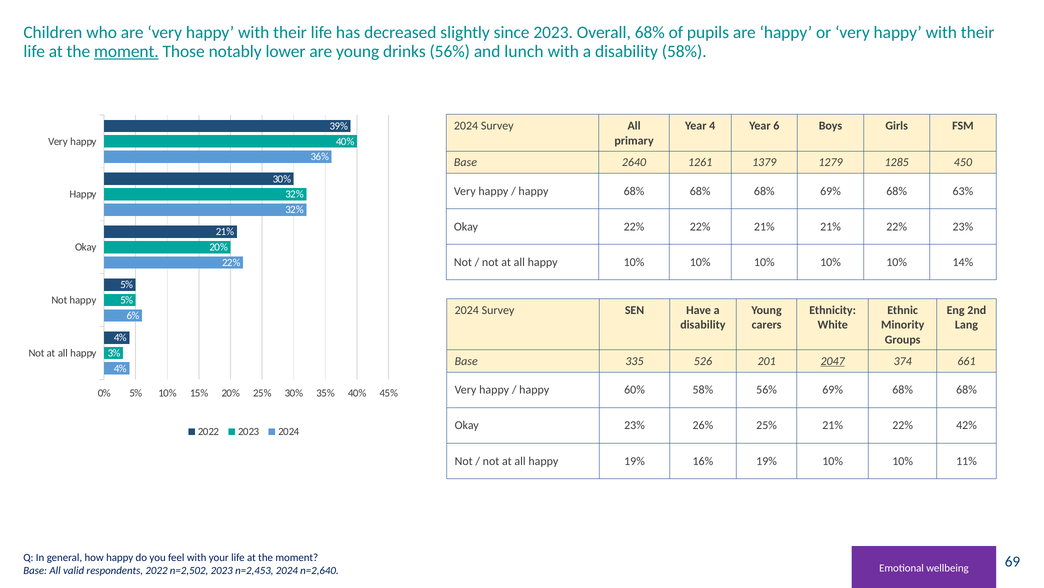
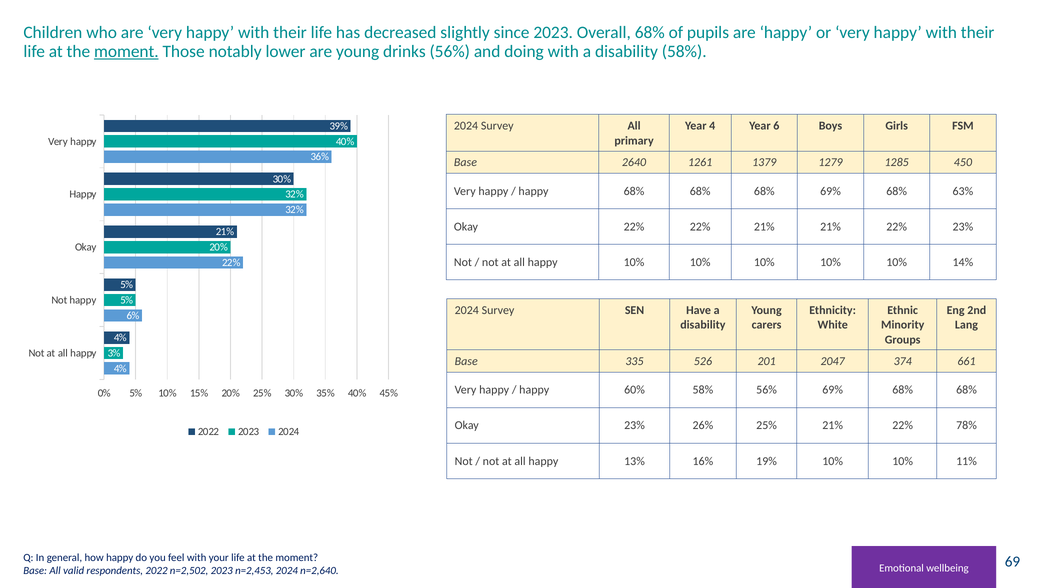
lunch: lunch -> doing
2047 underline: present -> none
42%: 42% -> 78%
happy 19%: 19% -> 13%
